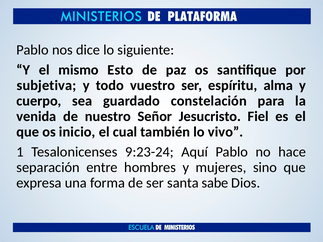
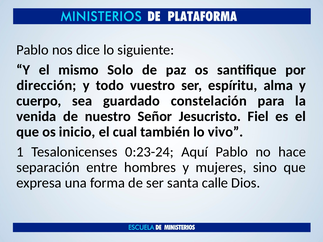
Esto: Esto -> Solo
subjetiva: subjetiva -> dirección
9:23-24: 9:23-24 -> 0:23-24
sabe: sabe -> calle
